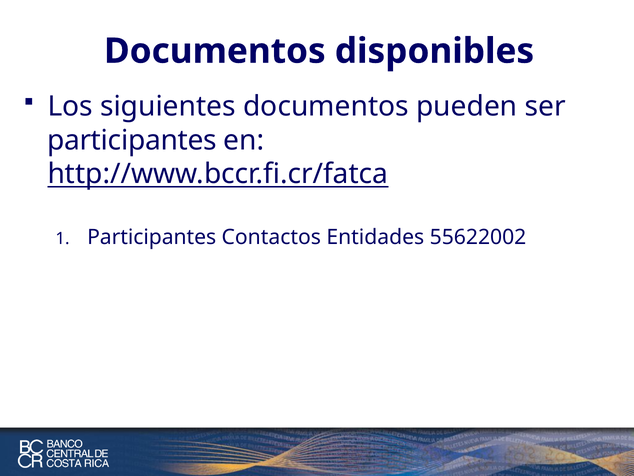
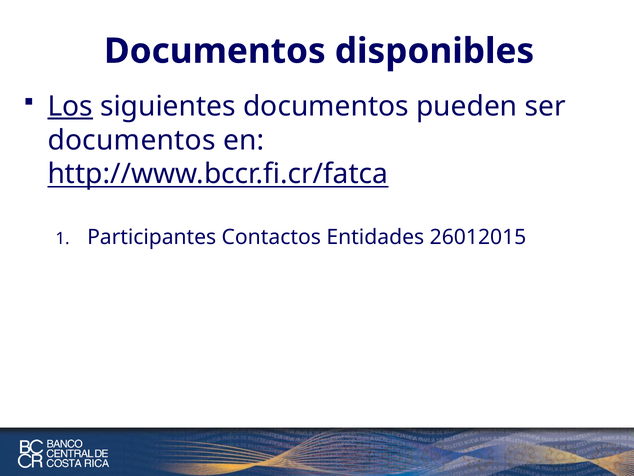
Los underline: none -> present
participantes at (132, 140): participantes -> documentos
55622002: 55622002 -> 26012015
